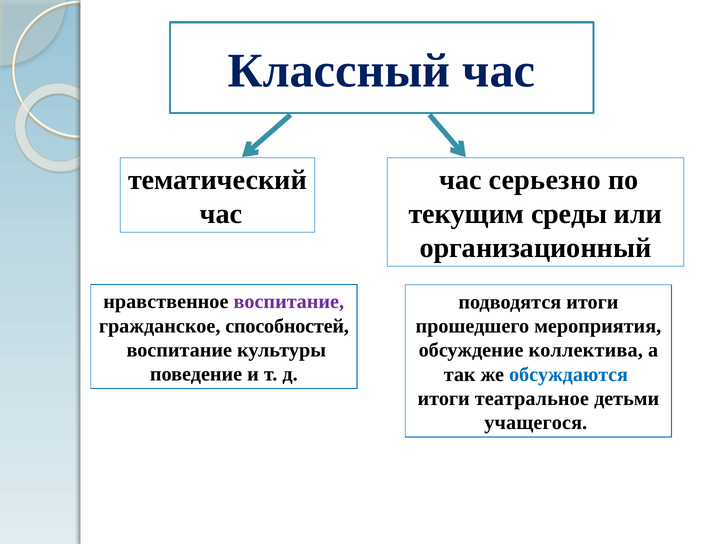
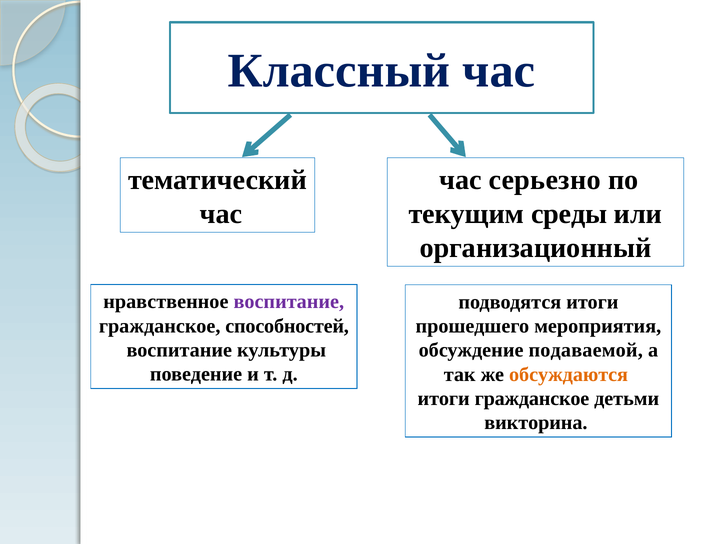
коллектива: коллектива -> подаваемой
обсуждаются colour: blue -> orange
итоги театральное: театральное -> гражданское
учащегося: учащегося -> викторина
